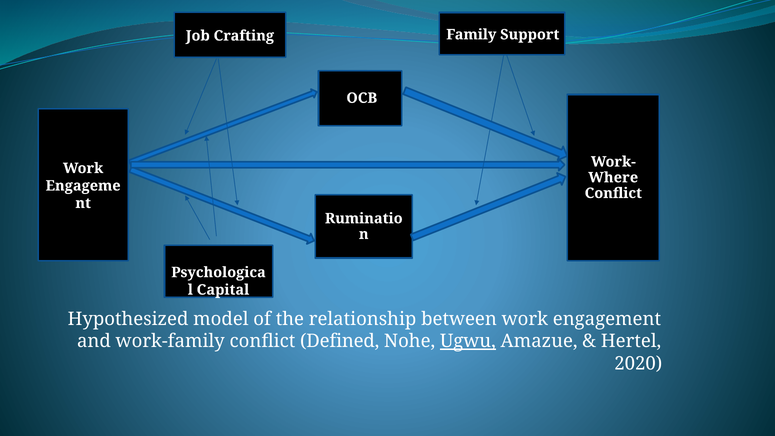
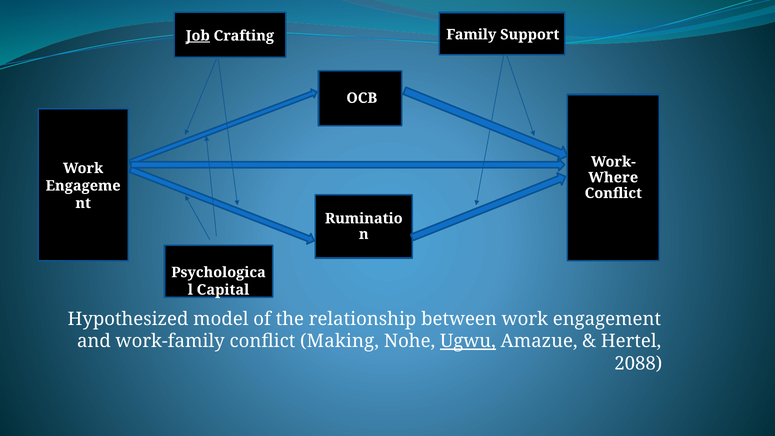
Job underline: none -> present
Defined: Defined -> Making
2020: 2020 -> 2088
